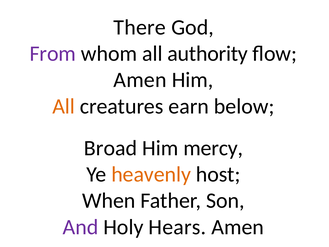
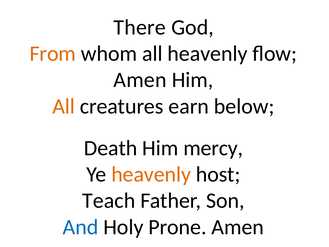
From colour: purple -> orange
all authority: authority -> heavenly
Broad: Broad -> Death
When: When -> Teach
And colour: purple -> blue
Hears: Hears -> Prone
